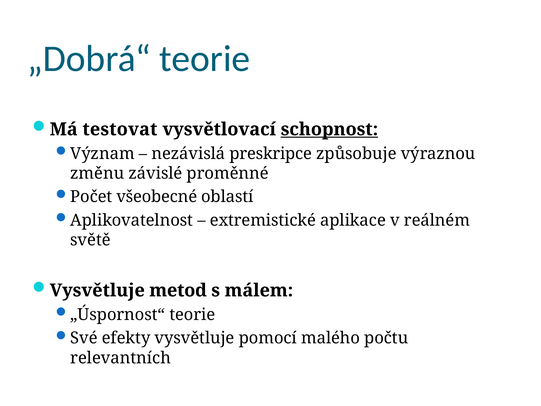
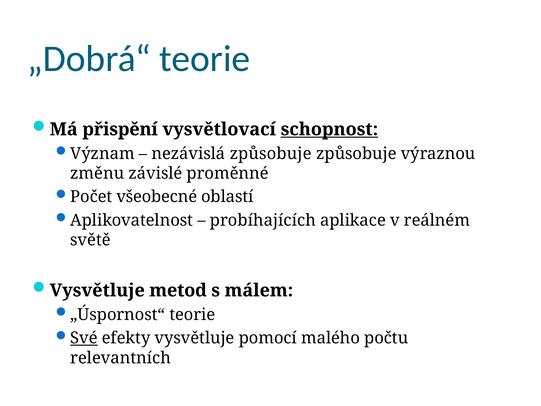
testovat: testovat -> přispění
nezávislá preskripce: preskripce -> způsobuje
extremistické: extremistické -> probíhajících
Své underline: none -> present
